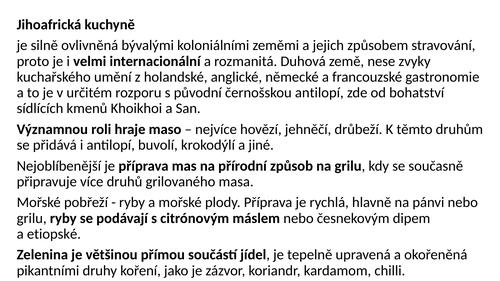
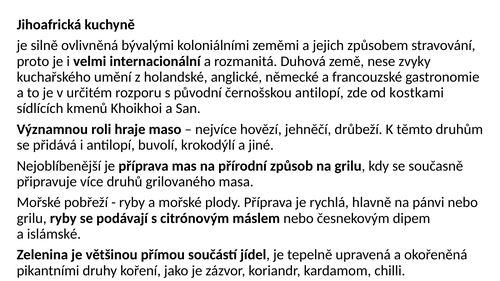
bohatství: bohatství -> kostkami
etiopské: etiopské -> islámské
